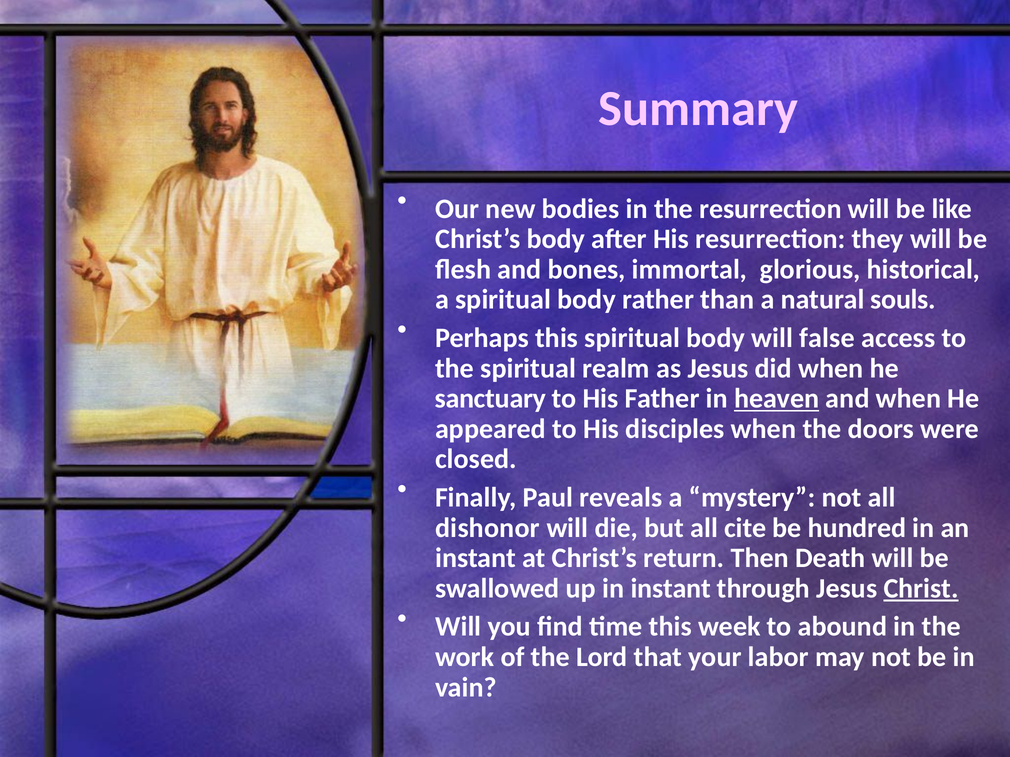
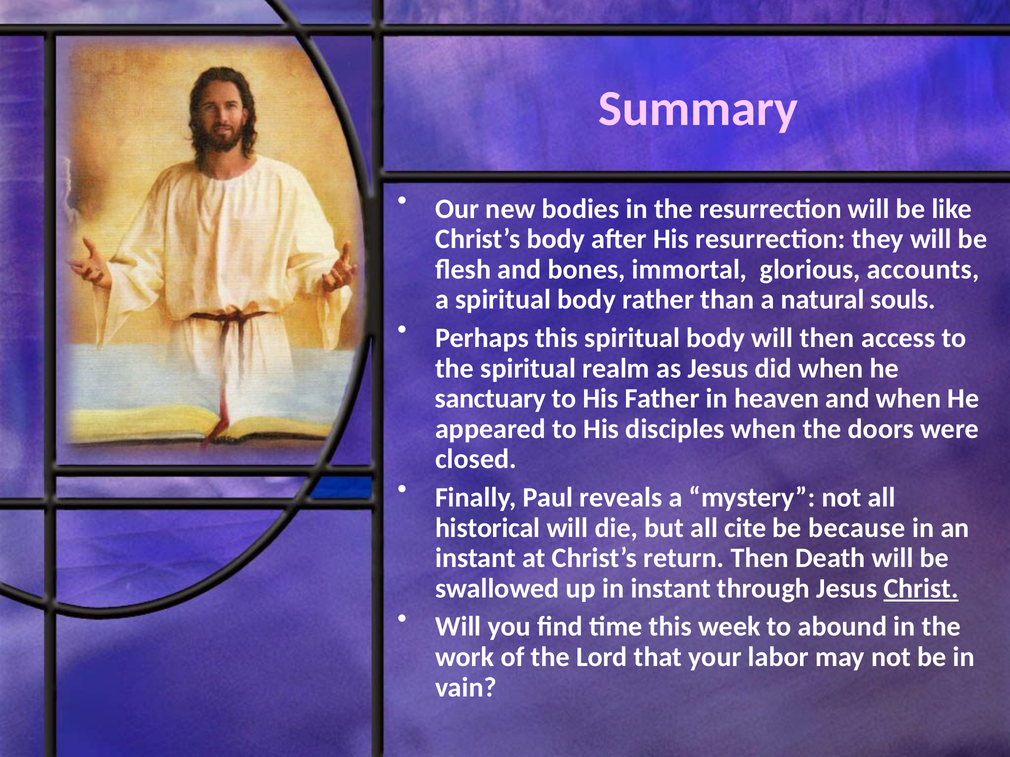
historical: historical -> accounts
will false: false -> then
heaven underline: present -> none
dishonor: dishonor -> historical
hundred: hundred -> because
